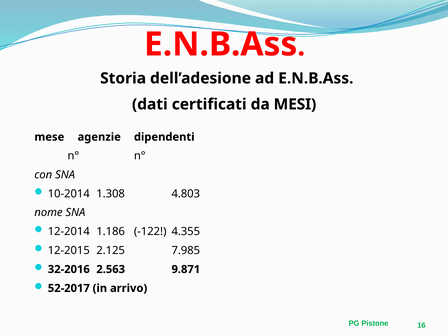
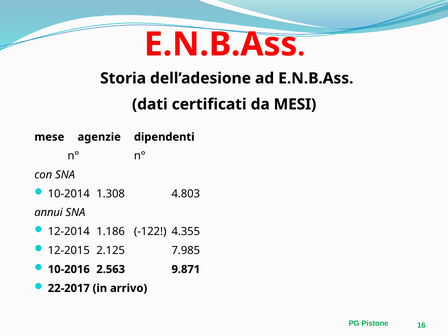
nome: nome -> annui
32-2016: 32-2016 -> 10-2016
52-2017: 52-2017 -> 22-2017
